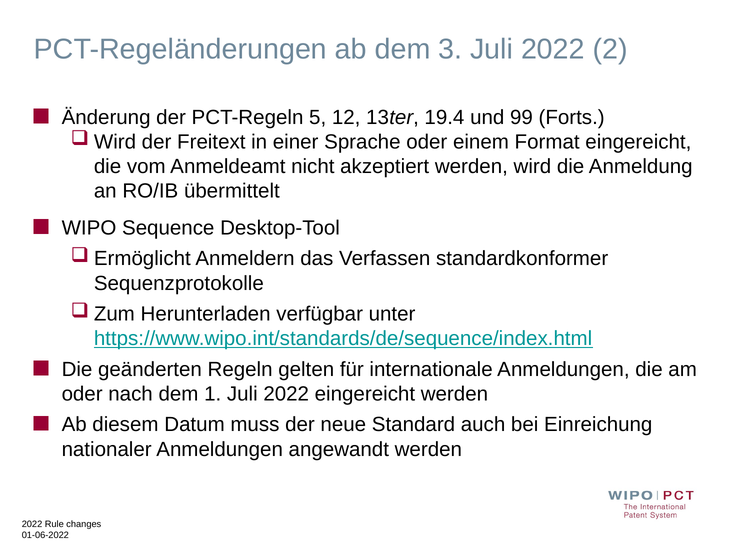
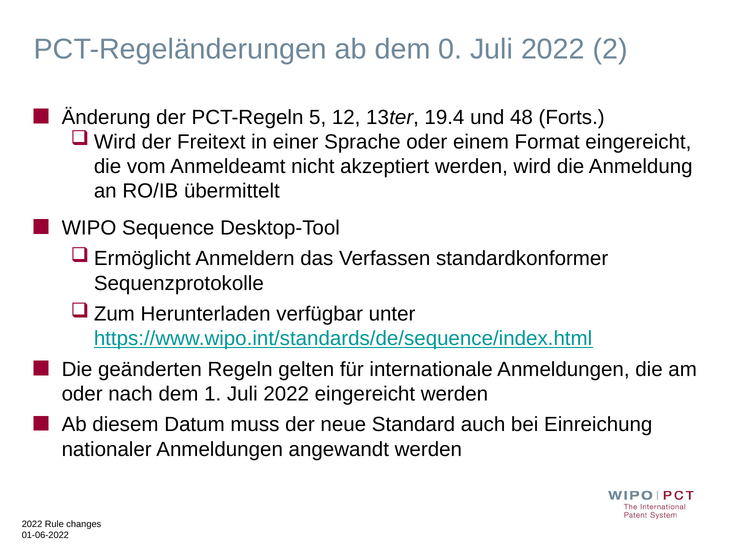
3: 3 -> 0
99: 99 -> 48
